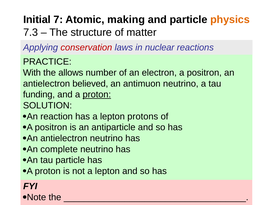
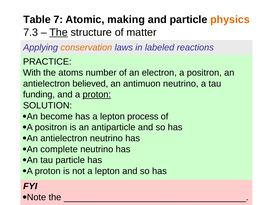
Initial: Initial -> Table
The at (59, 32) underline: none -> present
conservation colour: red -> orange
nuclear: nuclear -> labeled
allows: allows -> atoms
reaction: reaction -> become
protons: protons -> process
